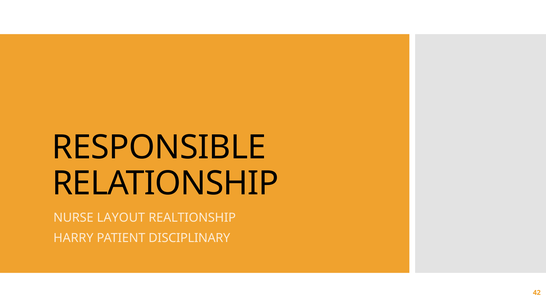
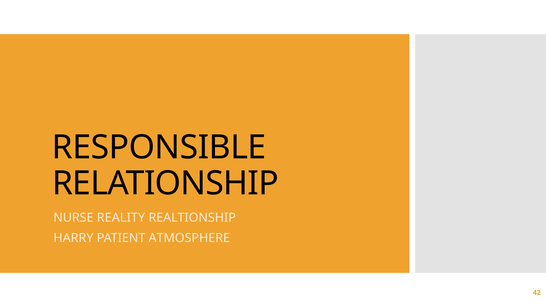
LAYOUT: LAYOUT -> REALITY
DISCIPLINARY: DISCIPLINARY -> ATMOSPHERE
